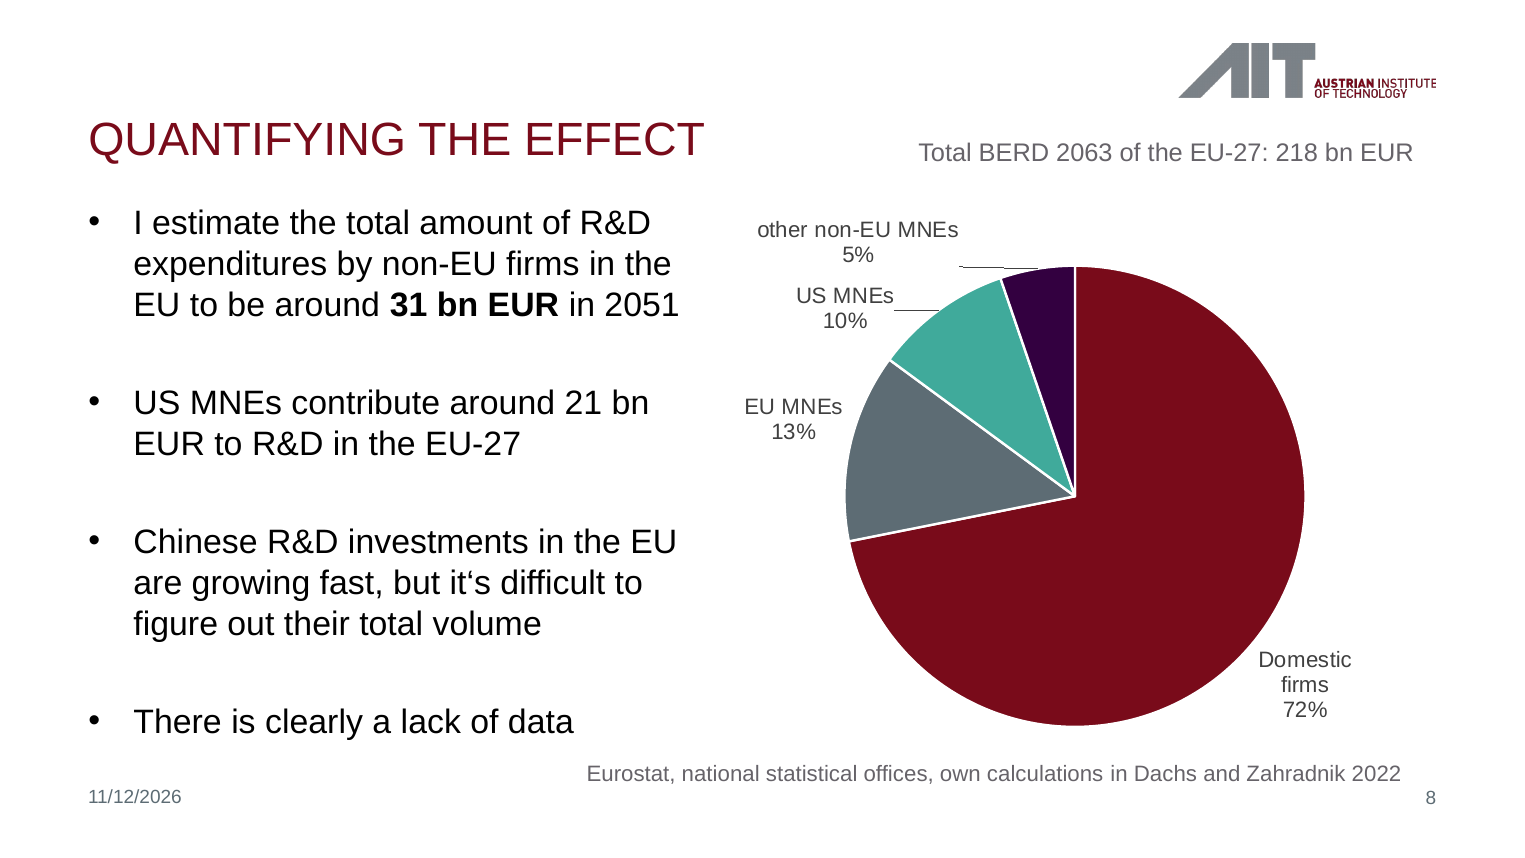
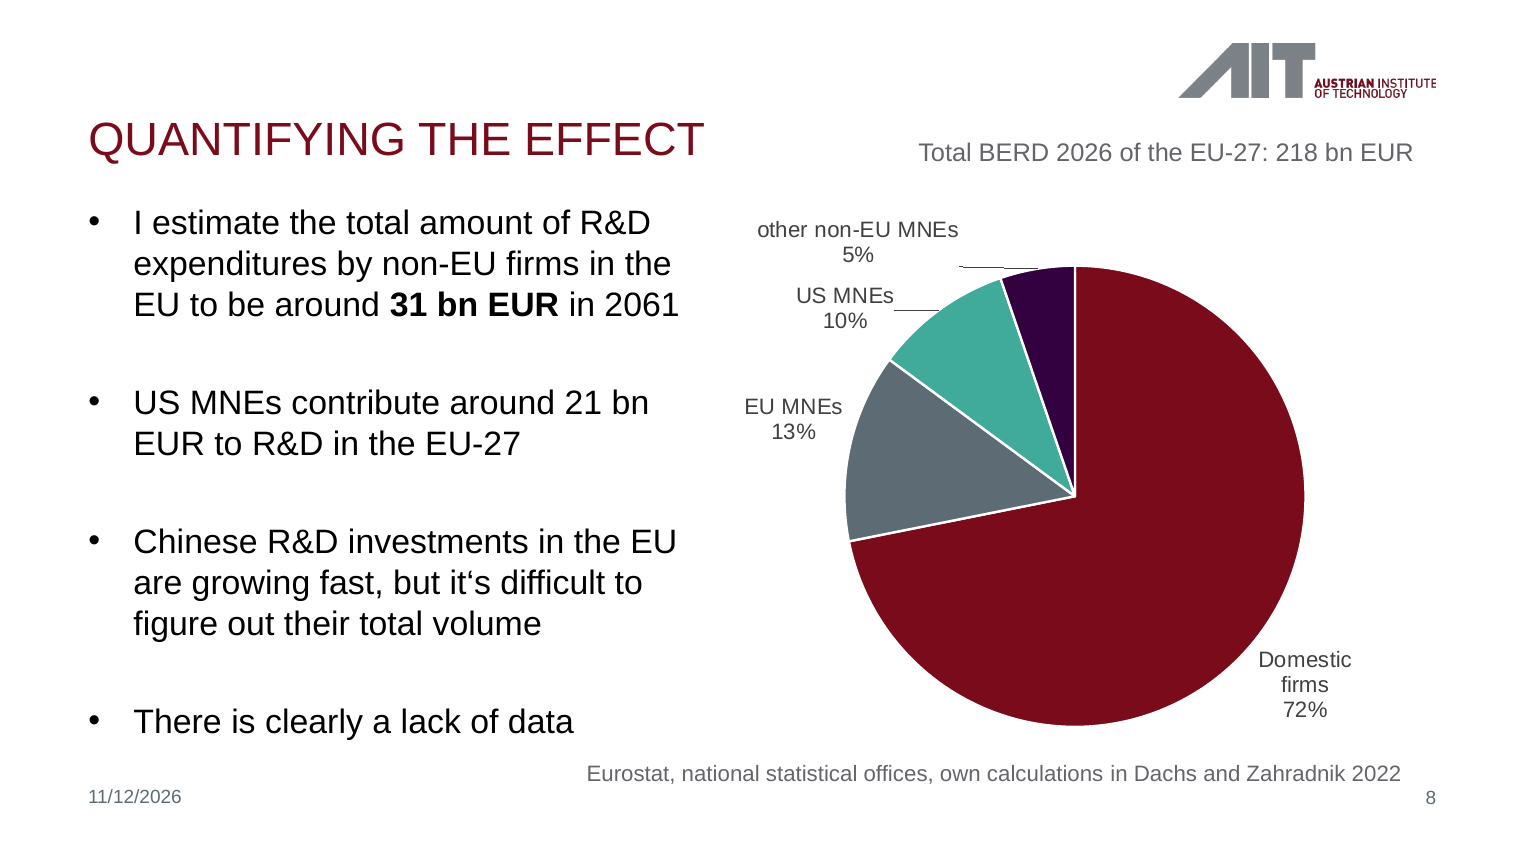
2063: 2063 -> 2026
2051: 2051 -> 2061
